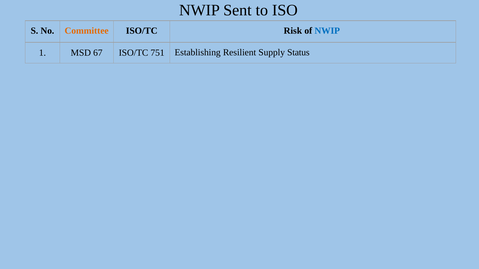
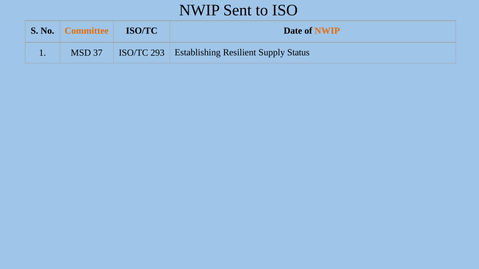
Risk: Risk -> Date
NWIP at (327, 31) colour: blue -> orange
67: 67 -> 37
751: 751 -> 293
